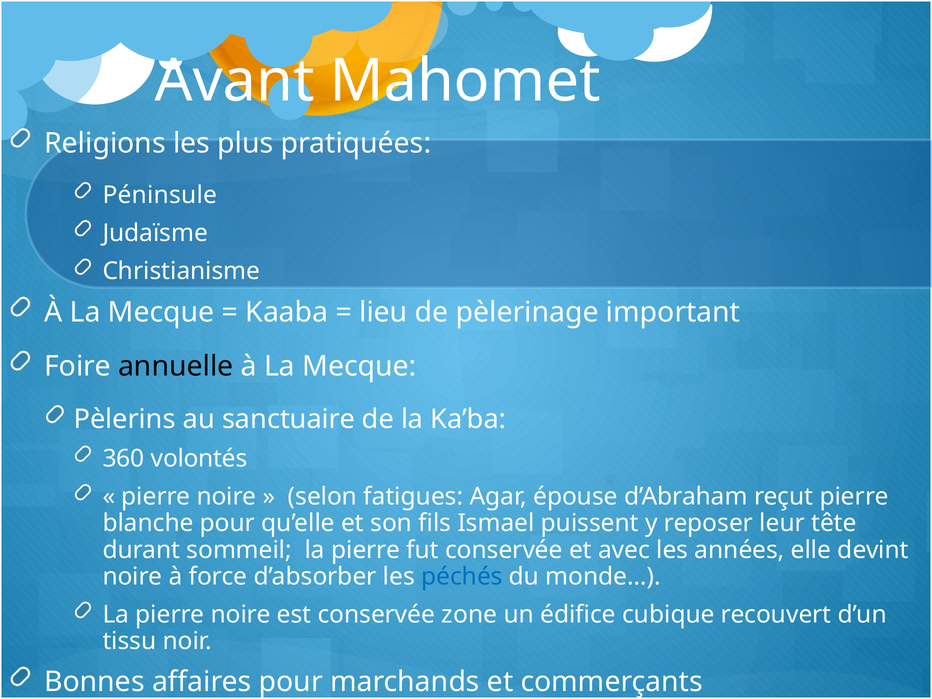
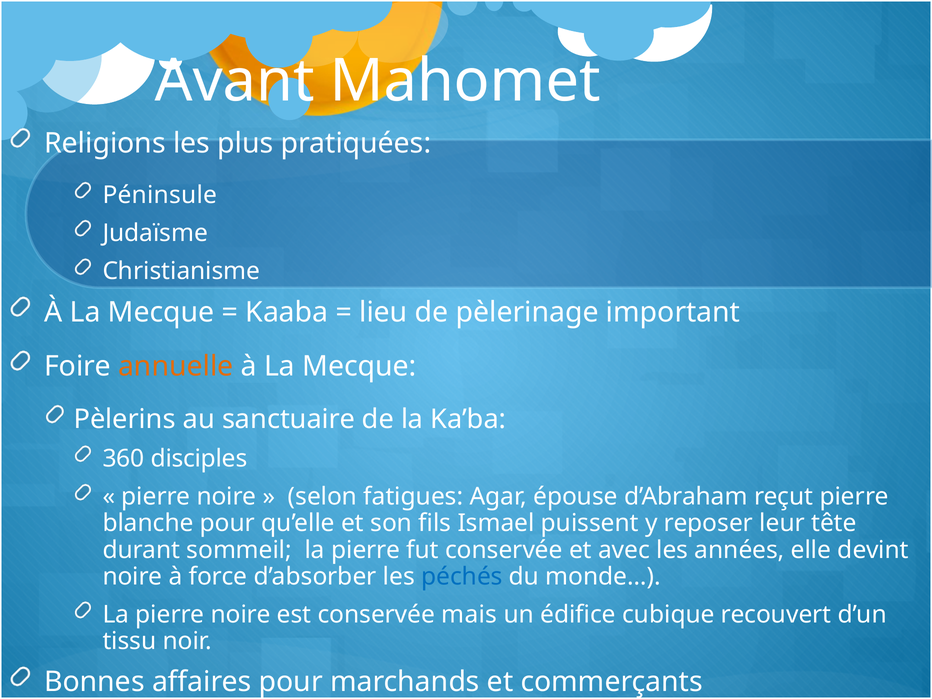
annuelle colour: black -> orange
volontés: volontés -> disciples
zone: zone -> mais
